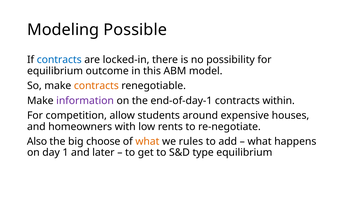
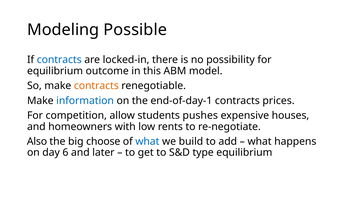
information colour: purple -> blue
within: within -> prices
around: around -> pushes
what at (147, 142) colour: orange -> blue
rules: rules -> build
1: 1 -> 6
